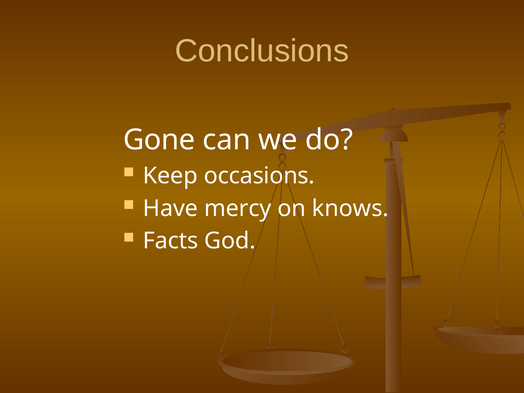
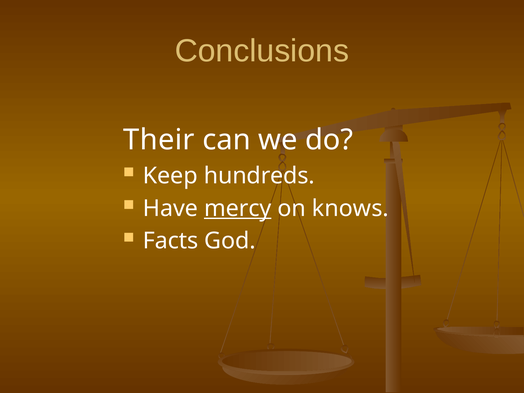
Gone: Gone -> Their
occasions: occasions -> hundreds
mercy underline: none -> present
